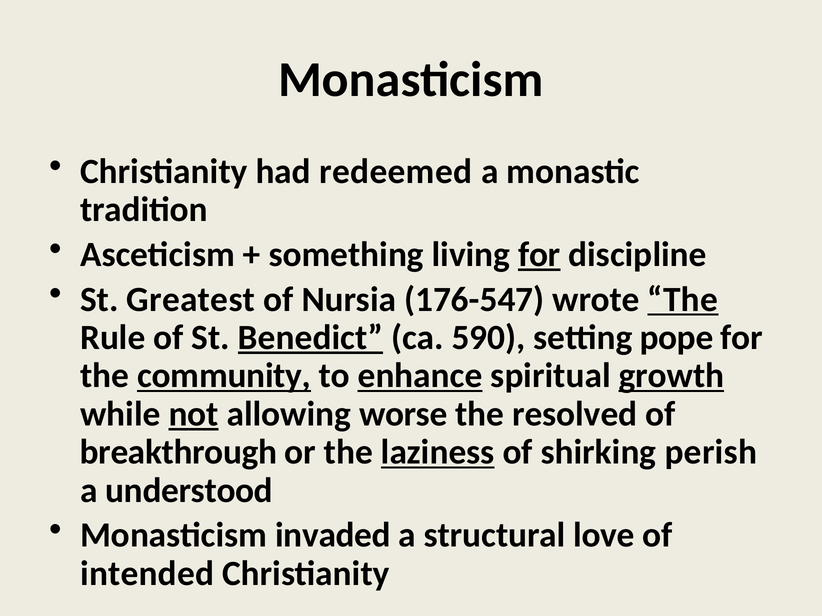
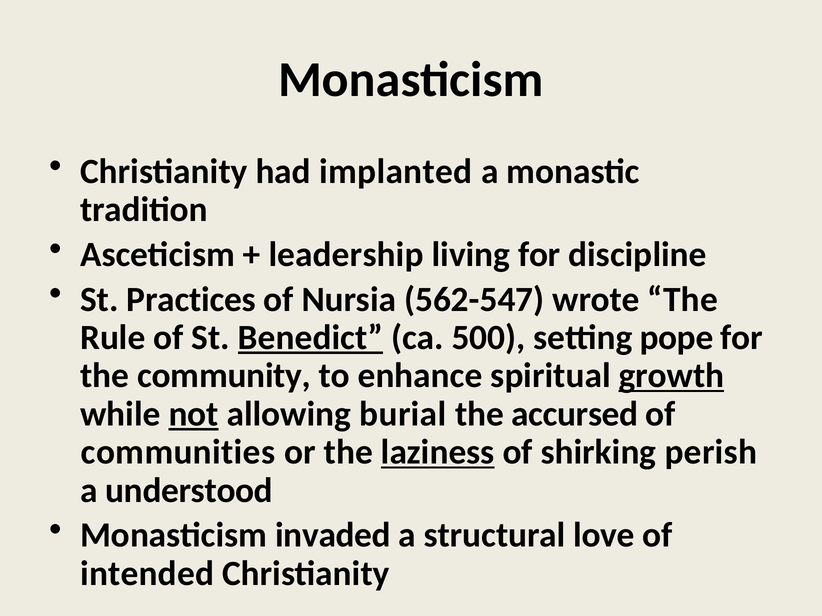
redeemed: redeemed -> implanted
something: something -> leadership
for at (539, 255) underline: present -> none
Greatest: Greatest -> Practices
176-547: 176-547 -> 562-547
The at (683, 300) underline: present -> none
590: 590 -> 500
community underline: present -> none
enhance underline: present -> none
worse: worse -> burial
resolved: resolved -> accursed
breakthrough: breakthrough -> communities
